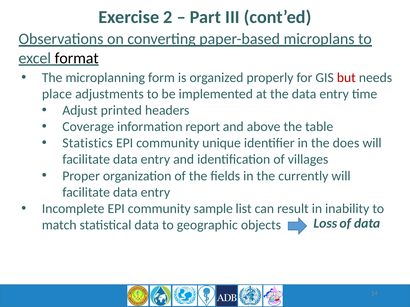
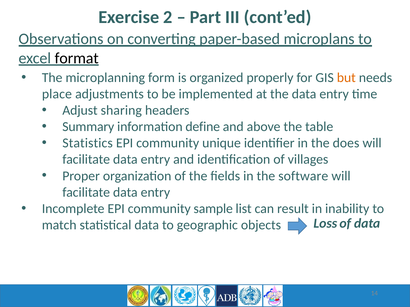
but colour: red -> orange
printed: printed -> sharing
Coverage: Coverage -> Summary
report: report -> define
currently: currently -> software
